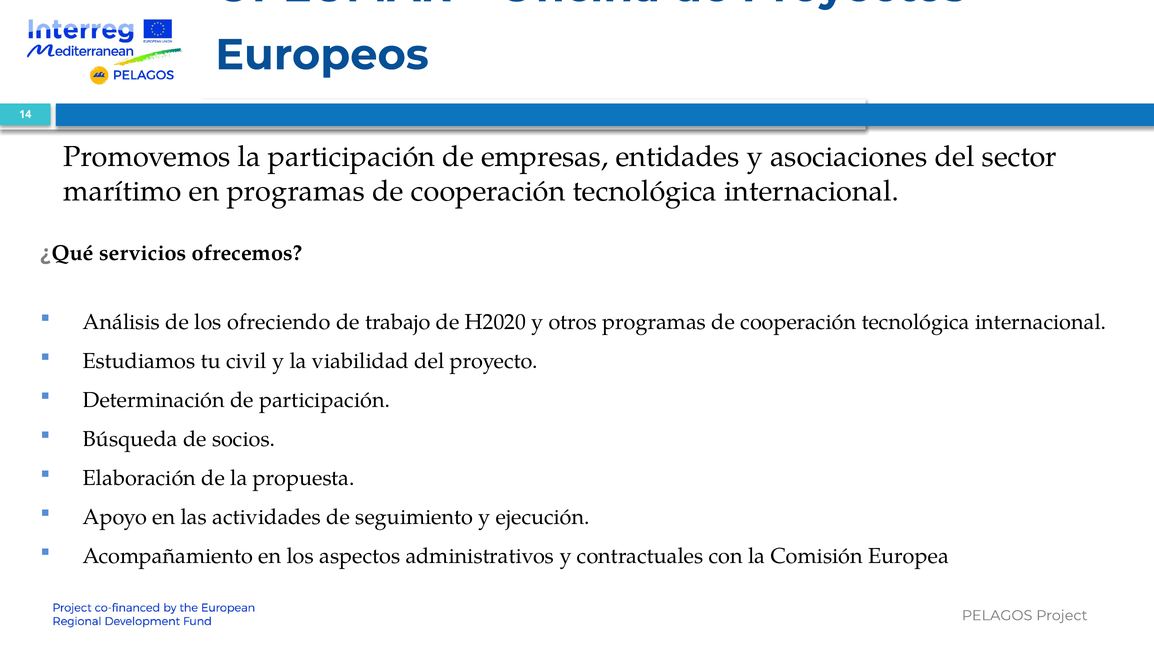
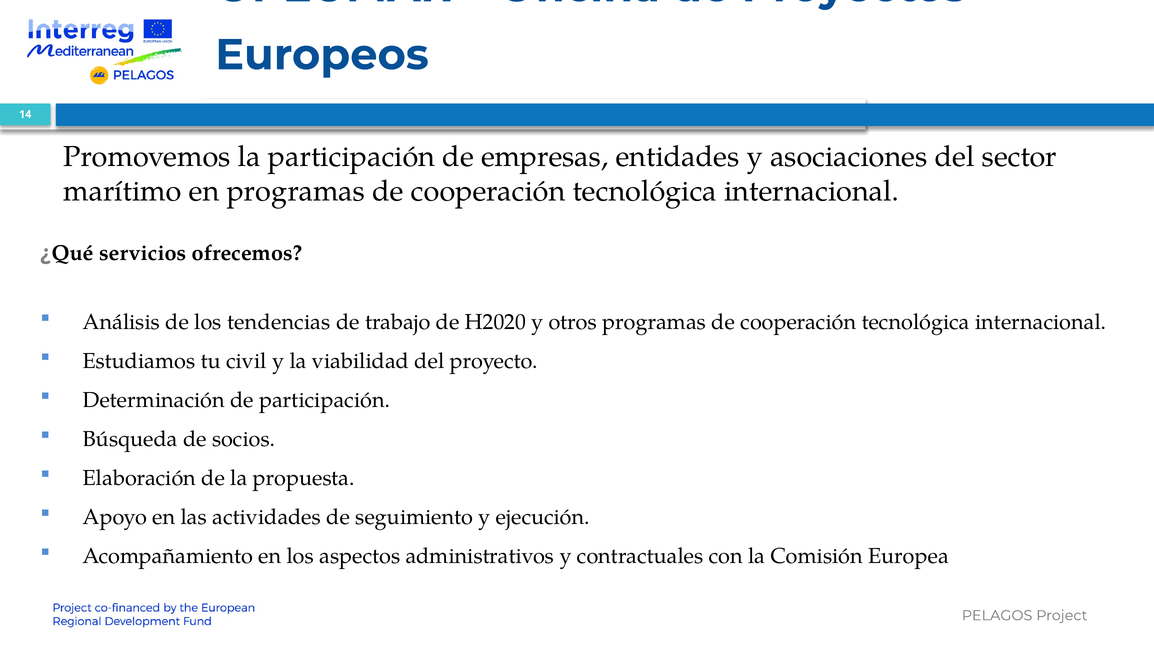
ofreciendo: ofreciendo -> tendencias
